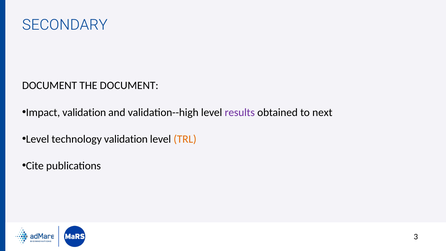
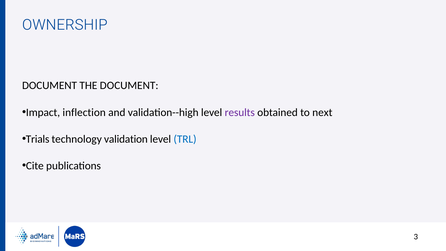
SECONDARY: SECONDARY -> OWNERSHIP
Impact validation: validation -> inflection
Level at (38, 139): Level -> Trials
TRL colour: orange -> blue
